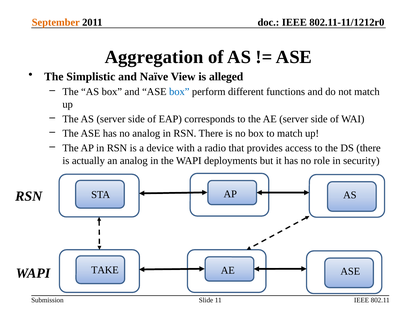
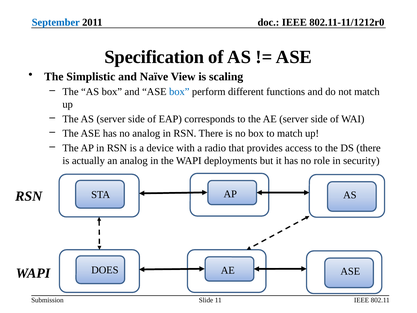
September colour: orange -> blue
Aggregation: Aggregation -> Specification
alleged: alleged -> scaling
TAKE: TAKE -> DOES
